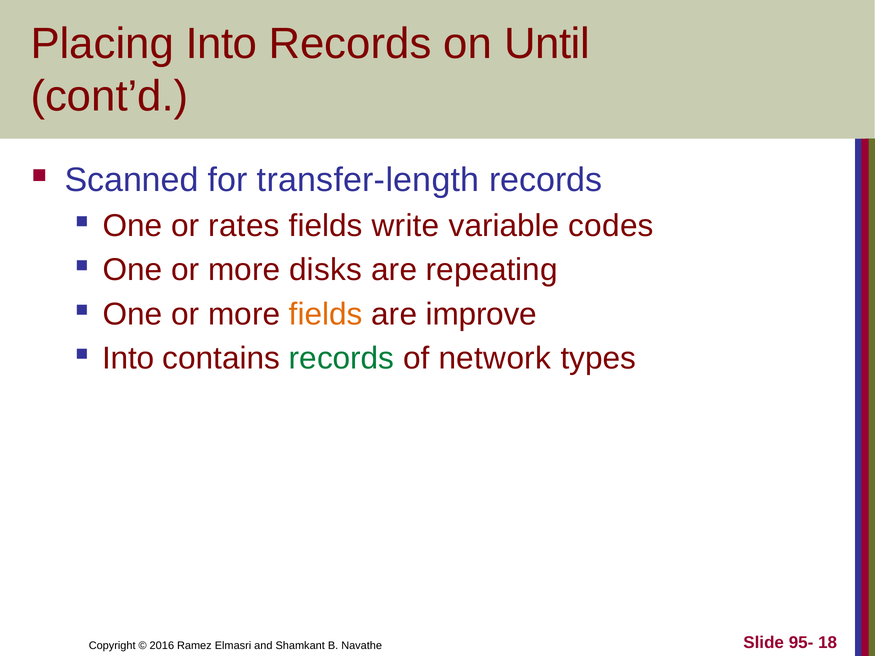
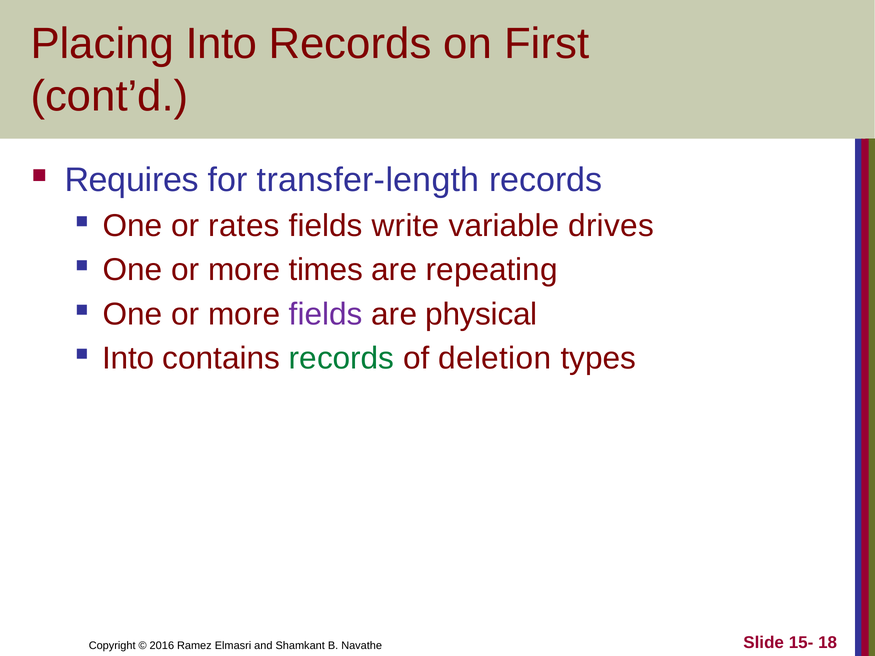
Until: Until -> First
Scanned: Scanned -> Requires
codes: codes -> drives
disks: disks -> times
fields at (326, 314) colour: orange -> purple
improve: improve -> physical
network: network -> deletion
95-: 95- -> 15-
